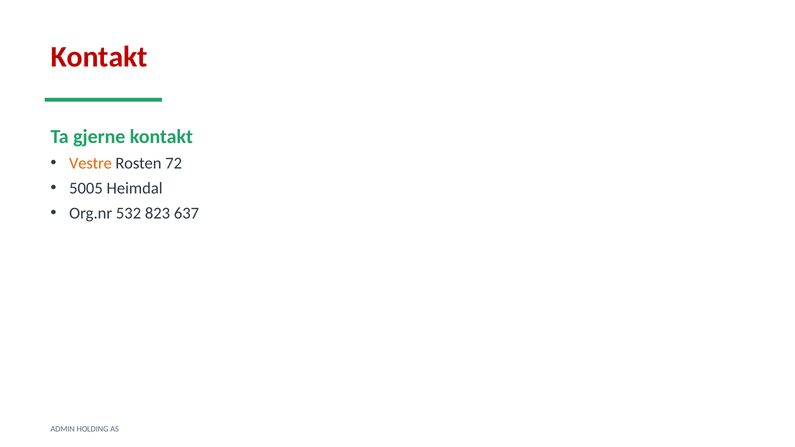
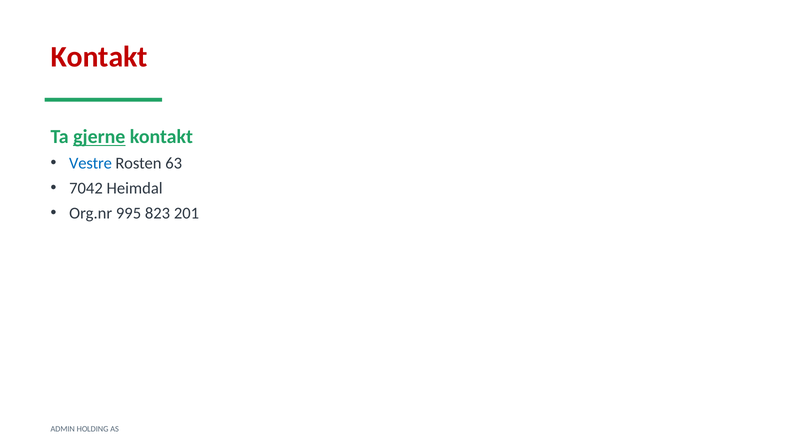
gjerne underline: none -> present
Vestre colour: orange -> blue
72: 72 -> 63
5005: 5005 -> 7042
532: 532 -> 995
637: 637 -> 201
